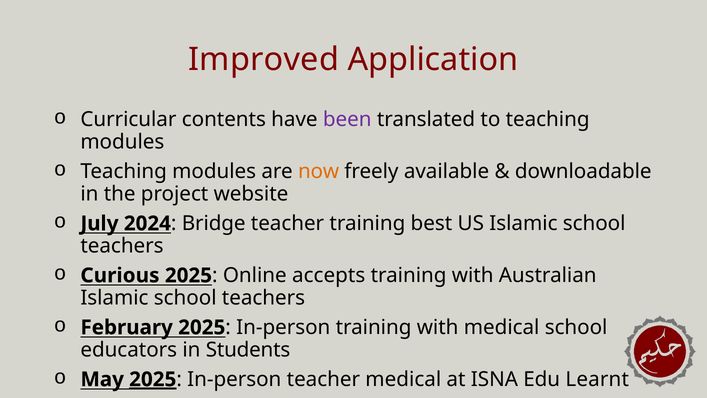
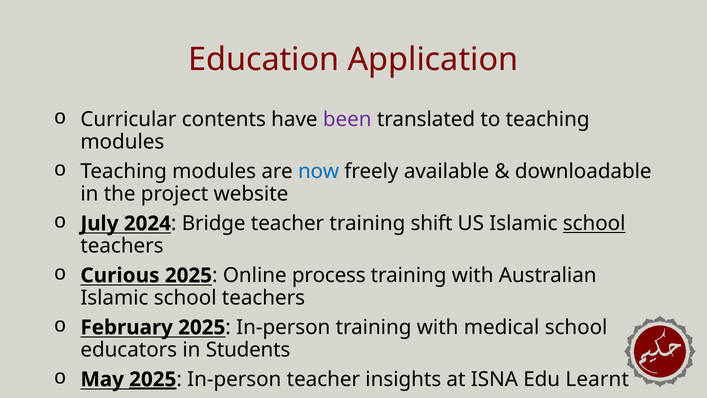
Improved: Improved -> Education
now colour: orange -> blue
best: best -> shift
school at (594, 223) underline: none -> present
accepts: accepts -> process
teacher medical: medical -> insights
